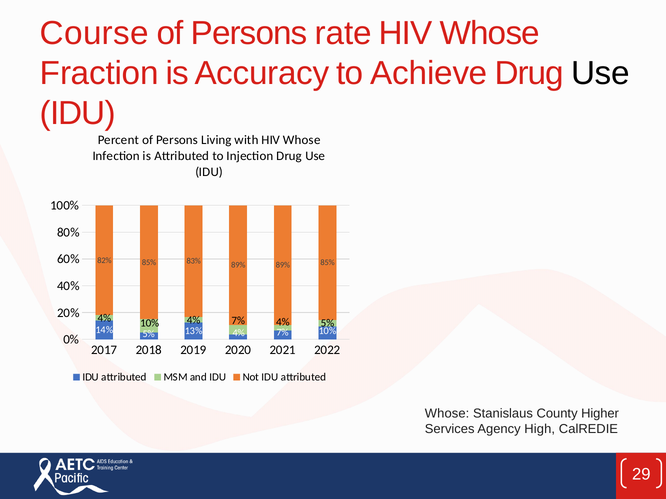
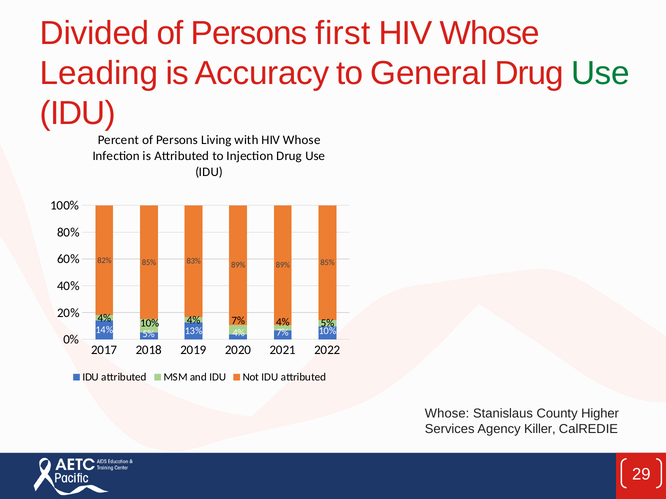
Course: Course -> Divided
rate: rate -> first
Fraction: Fraction -> Leading
Achieve: Achieve -> General
Use at (600, 73) colour: black -> green
High: High -> Killer
